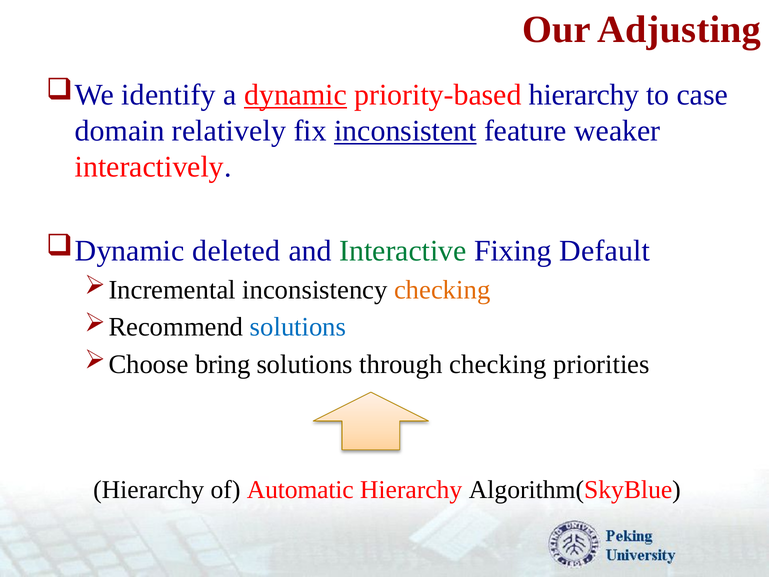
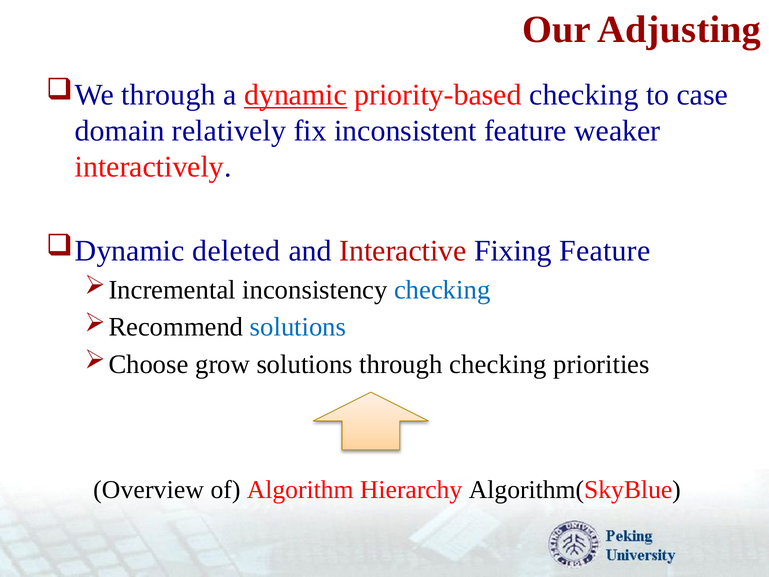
identify at (169, 95): identify -> through
priority-based hierarchy: hierarchy -> checking
inconsistent underline: present -> none
Interactive colour: green -> red
Fixing Default: Default -> Feature
checking at (442, 290) colour: orange -> blue
bring: bring -> grow
Hierarchy at (149, 490): Hierarchy -> Overview
Automatic: Automatic -> Algorithm
